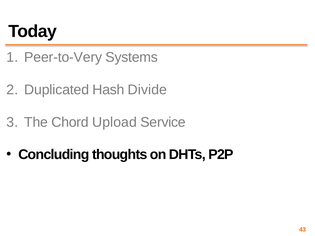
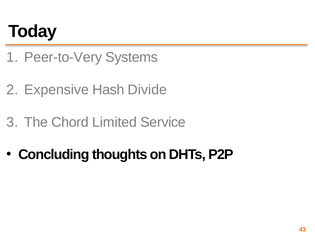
Duplicated: Duplicated -> Expensive
Upload: Upload -> Limited
